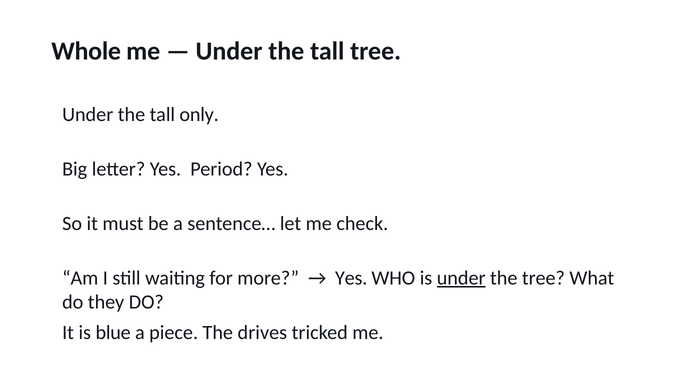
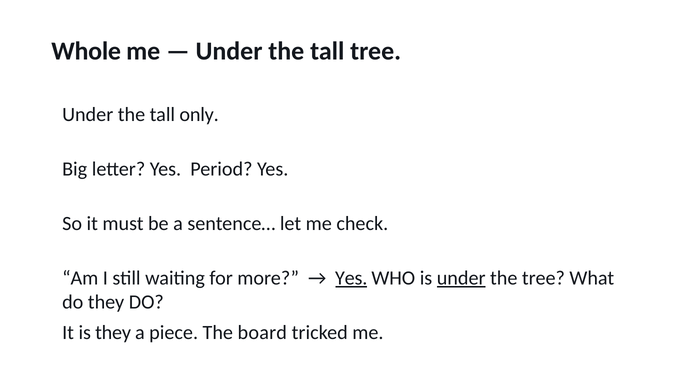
Yes at (351, 278) underline: none -> present
is blue: blue -> they
drives: drives -> board
